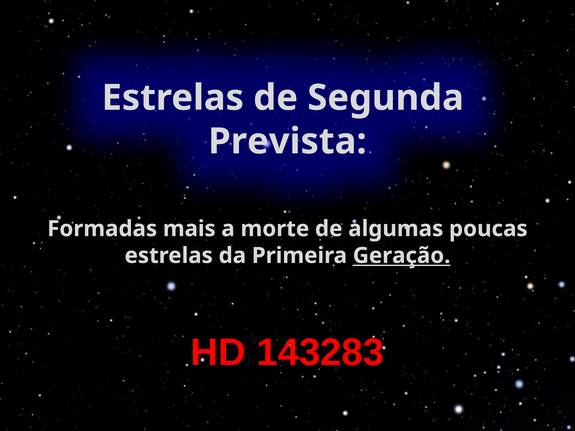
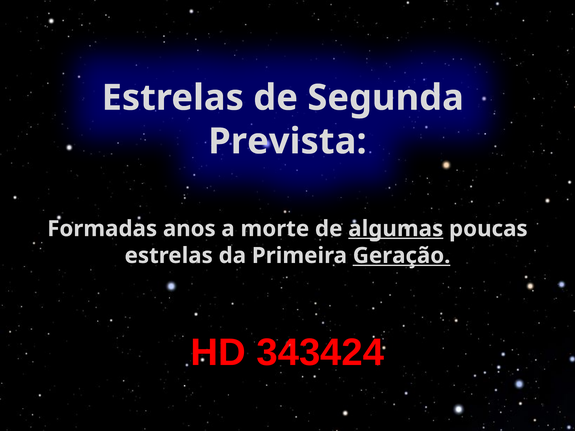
mais: mais -> anos
algumas underline: none -> present
143283: 143283 -> 343424
